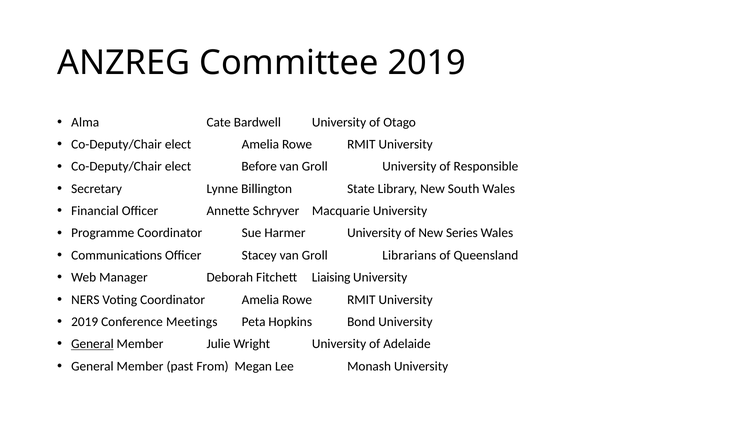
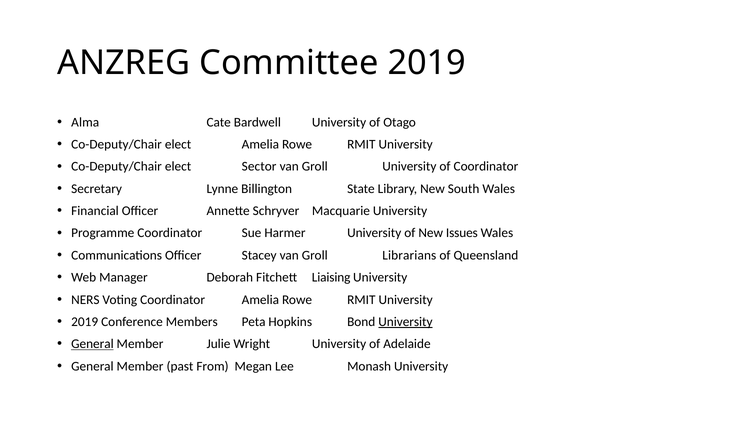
Before: Before -> Sector
of Responsible: Responsible -> Coordinator
Series: Series -> Issues
Meetings: Meetings -> Members
University at (405, 322) underline: none -> present
